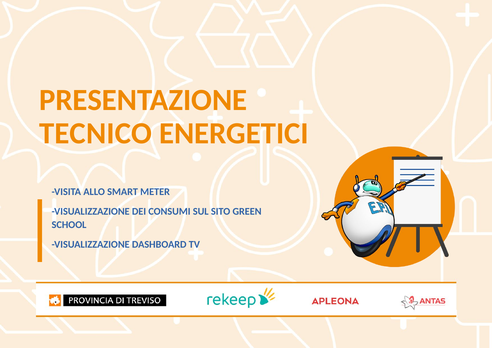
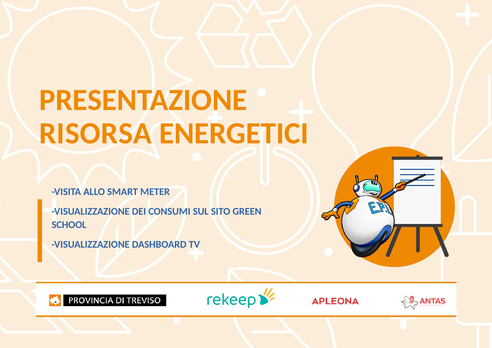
TECNICO: TECNICO -> RISORSA
